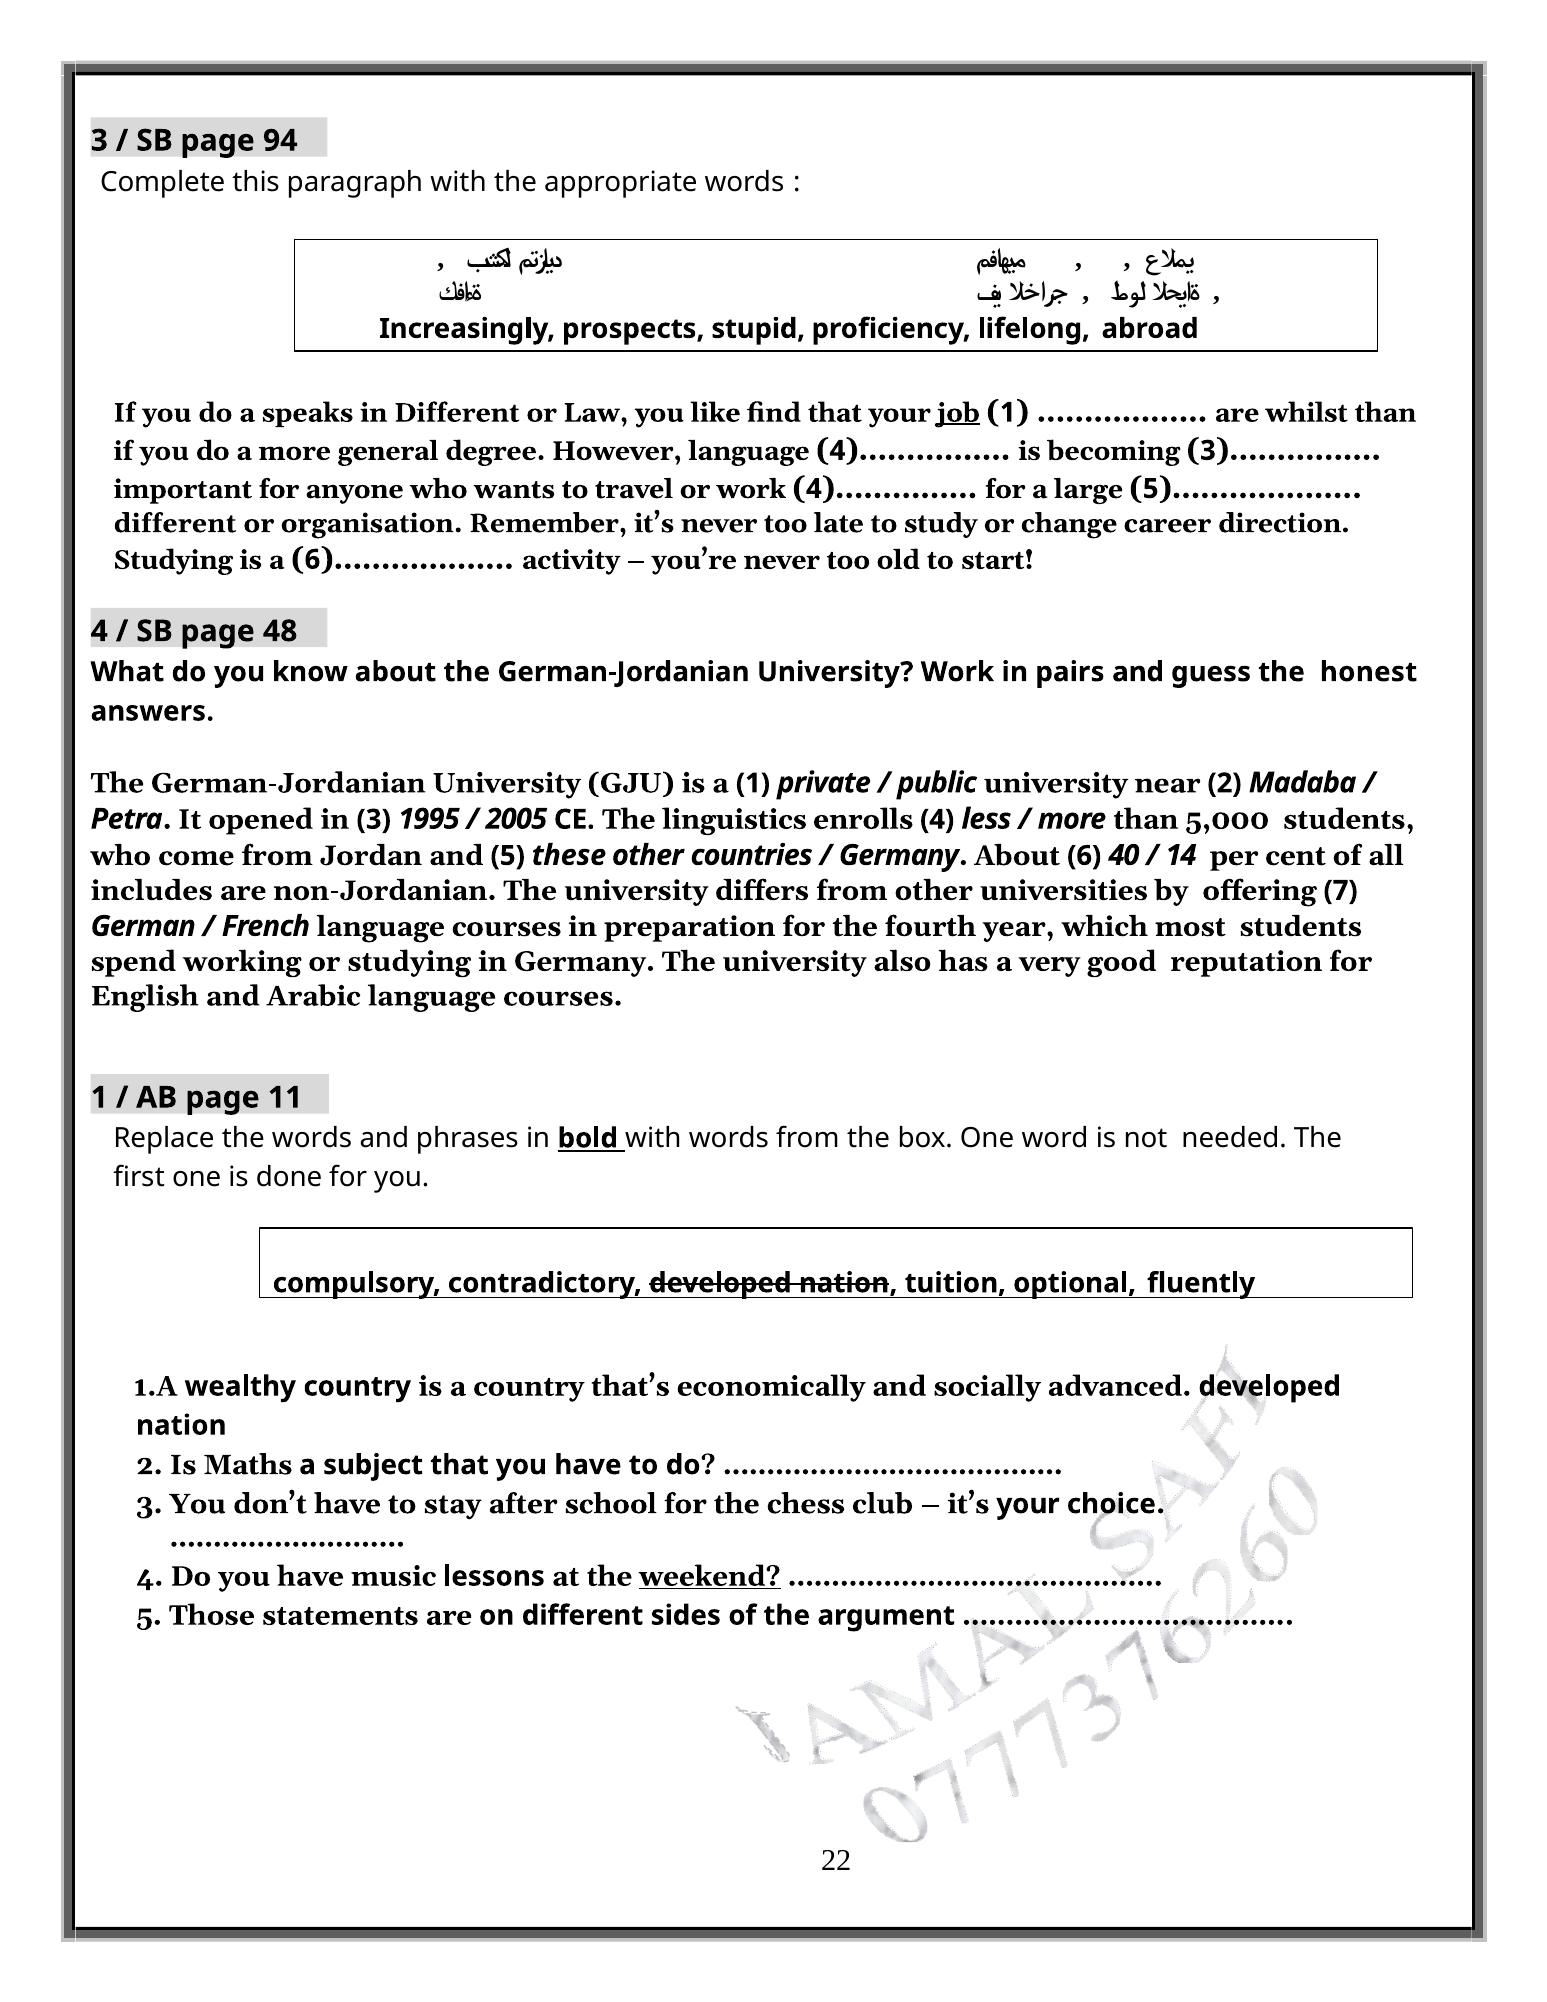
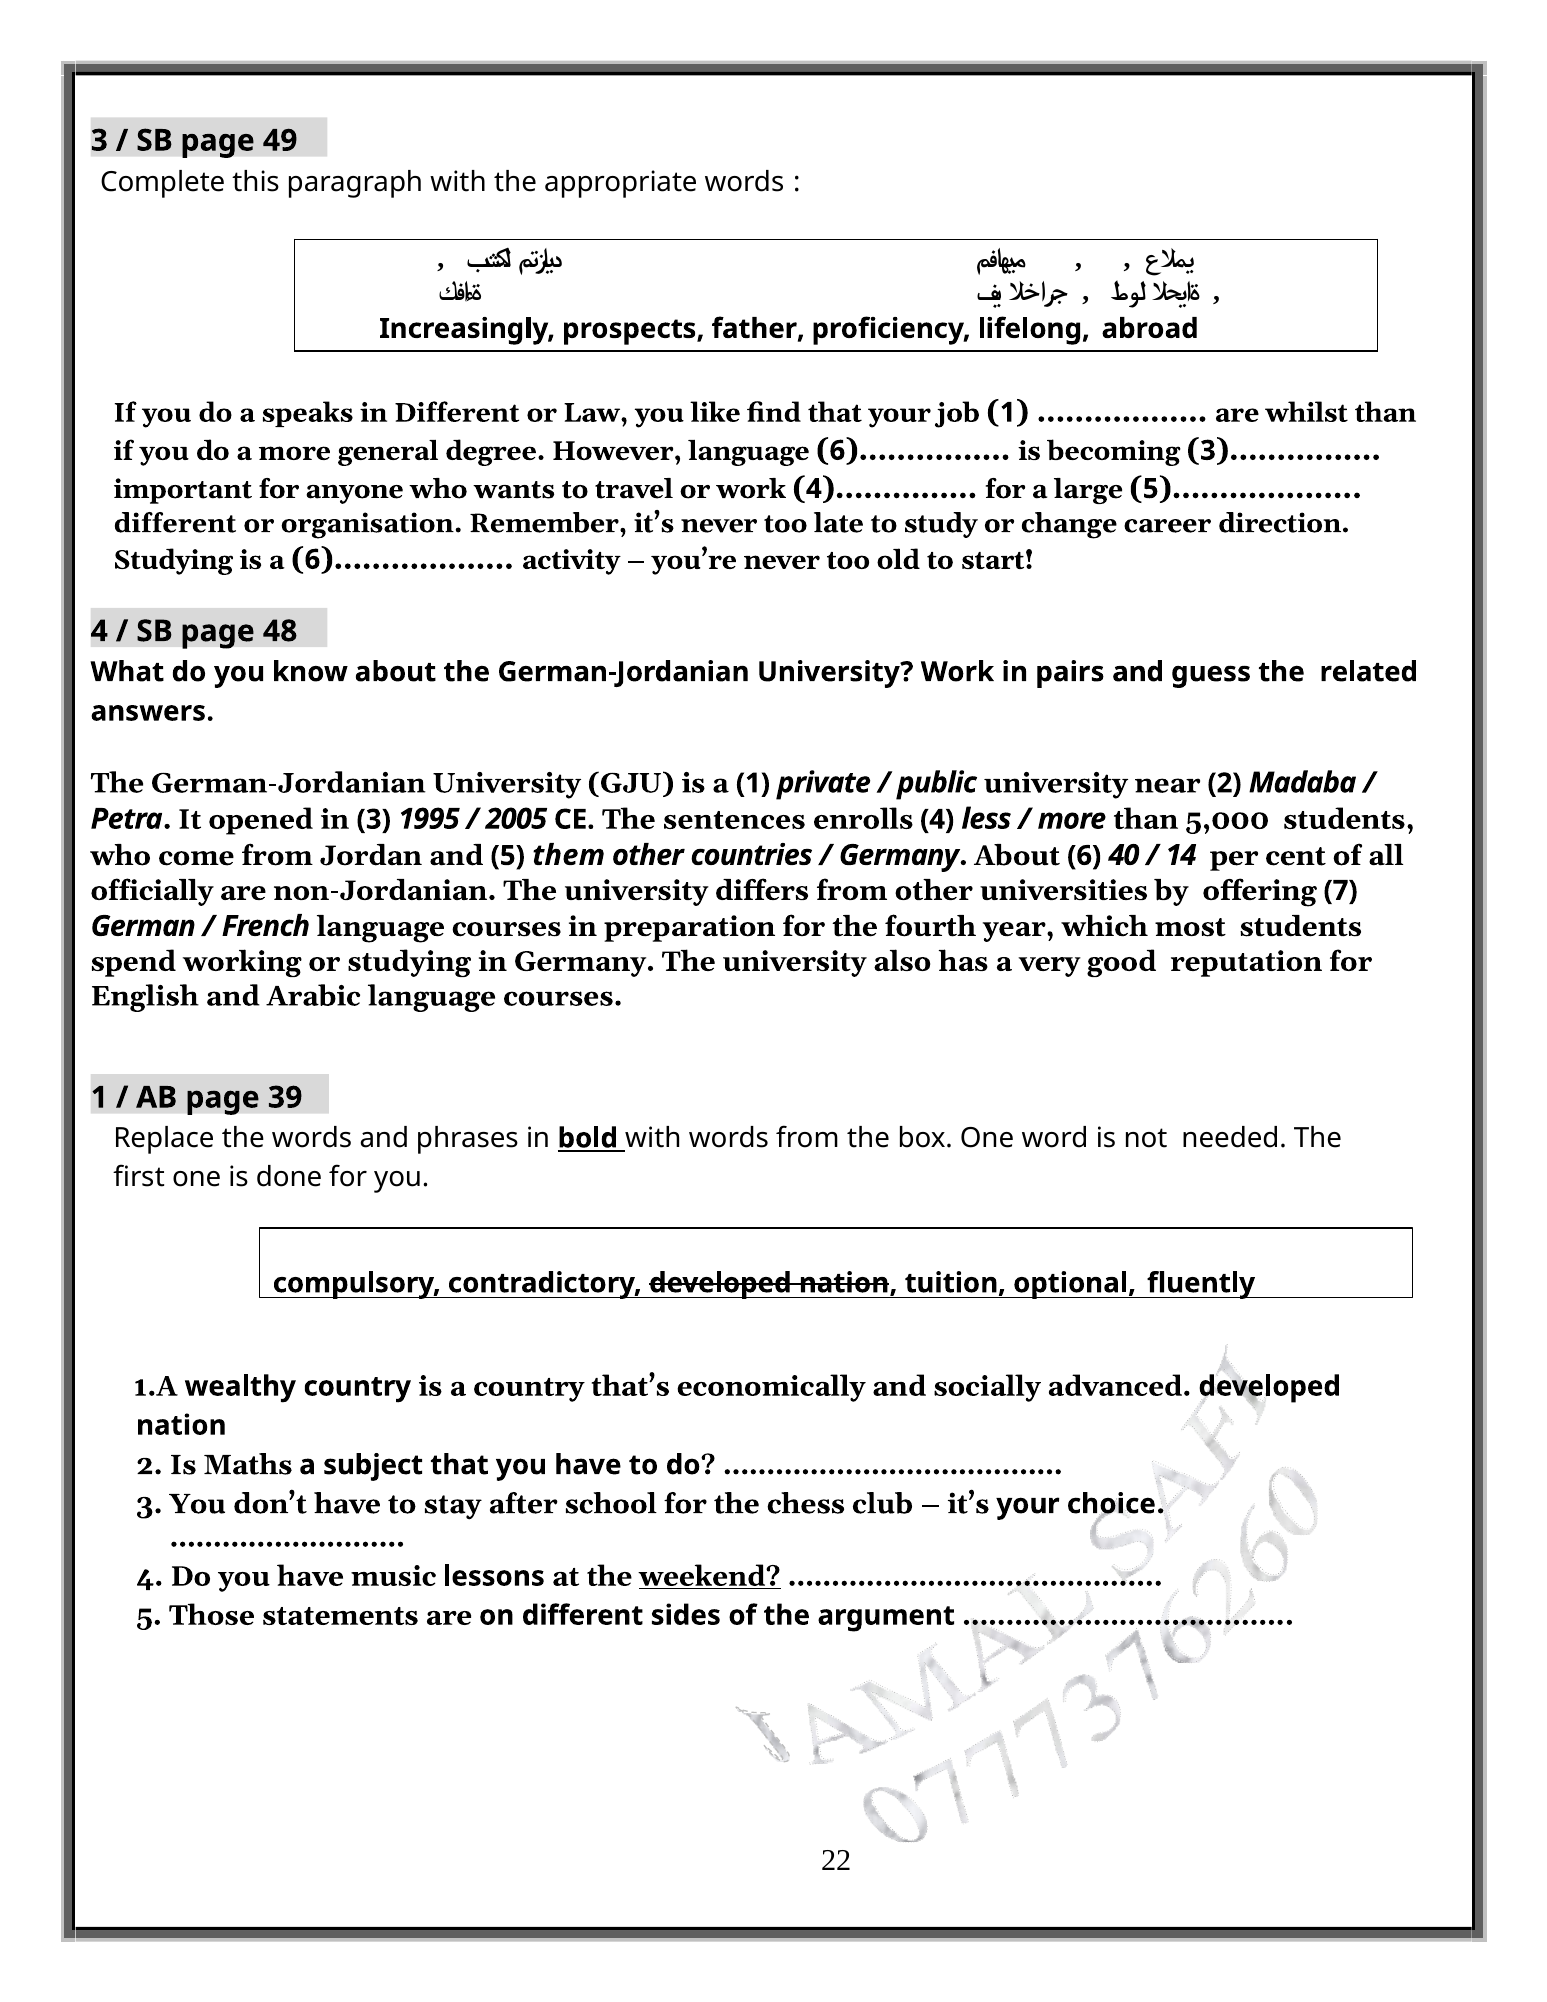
94: 94 -> 49
stupid: stupid -> father
job underline: present -> none
4 at (837, 451): 4 -> 6
honest: honest -> related
linguistics: linguistics -> sentences
these: these -> them
includes: includes -> officially
11: 11 -> 39
